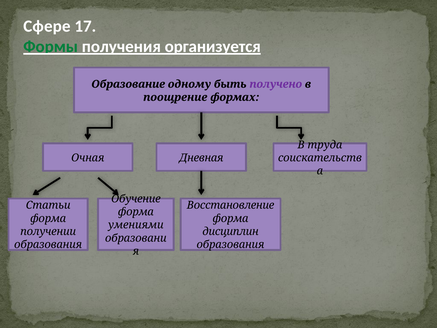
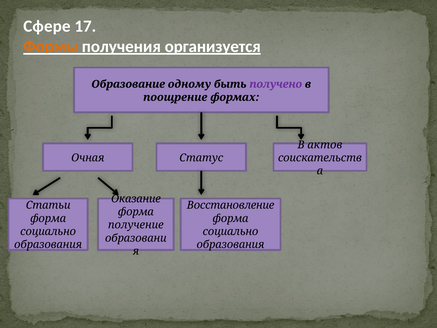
Формы colour: green -> orange
труда: труда -> актов
Дневная: Дневная -> Статус
Обучение: Обучение -> Оказание
умениями: умениями -> получение
получении at (48, 231): получении -> социально
дисциплин at (231, 231): дисциплин -> социально
